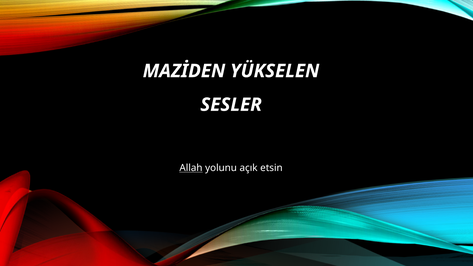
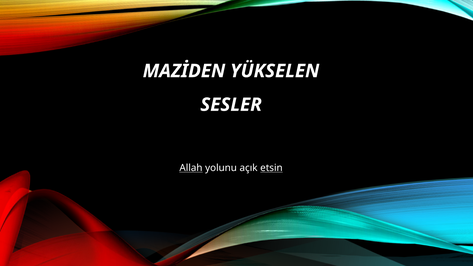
etsin underline: none -> present
